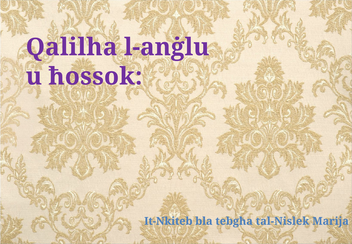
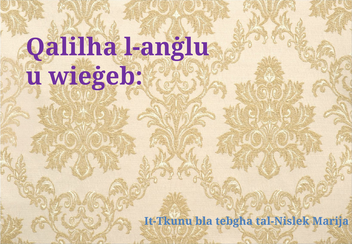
ħossok: ħossok -> wieġeb
It-Nkiteb: It-Nkiteb -> It-Tkunu
